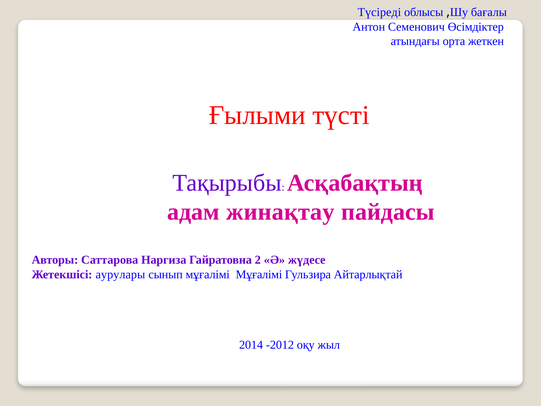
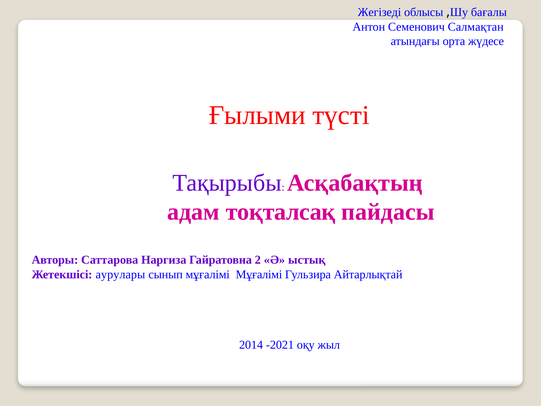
Түсіреді: Түсіреді -> Жегізеді
Өсімдіктер: Өсімдіктер -> Салмақтан
жеткен: жеткен -> жүдесе
жинақтау: жинақтау -> тоқталсақ
жүдесе: жүдесе -> ыстық
-2012: -2012 -> -2021
